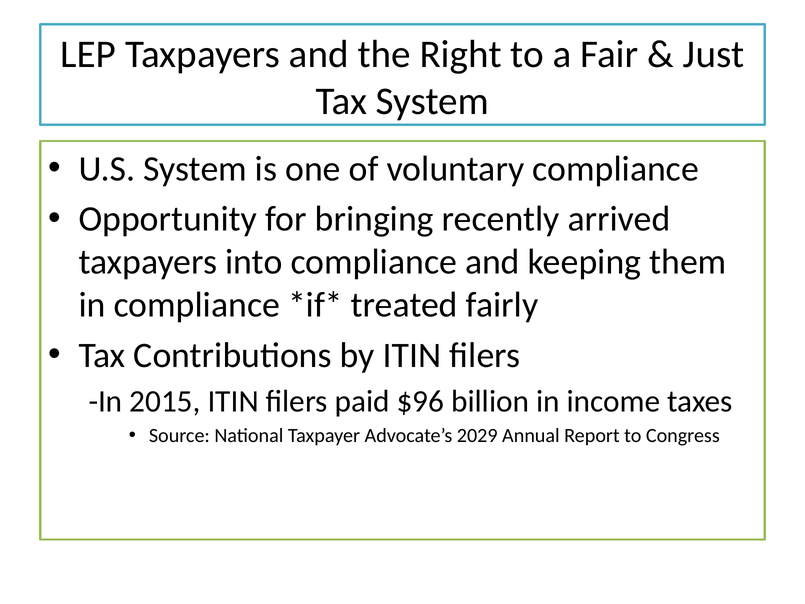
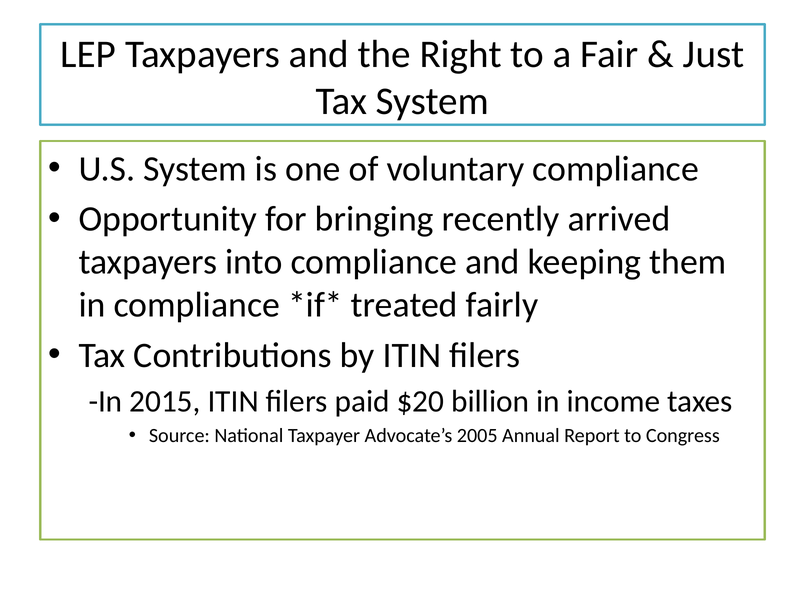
$96: $96 -> $20
2029: 2029 -> 2005
